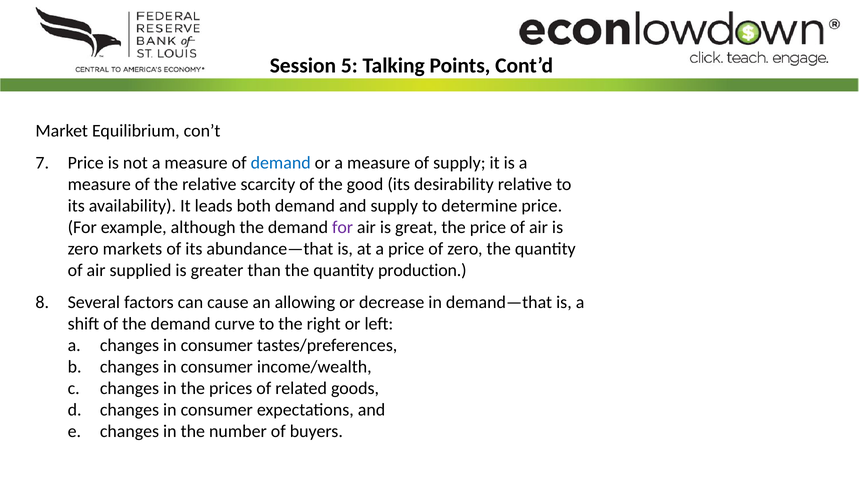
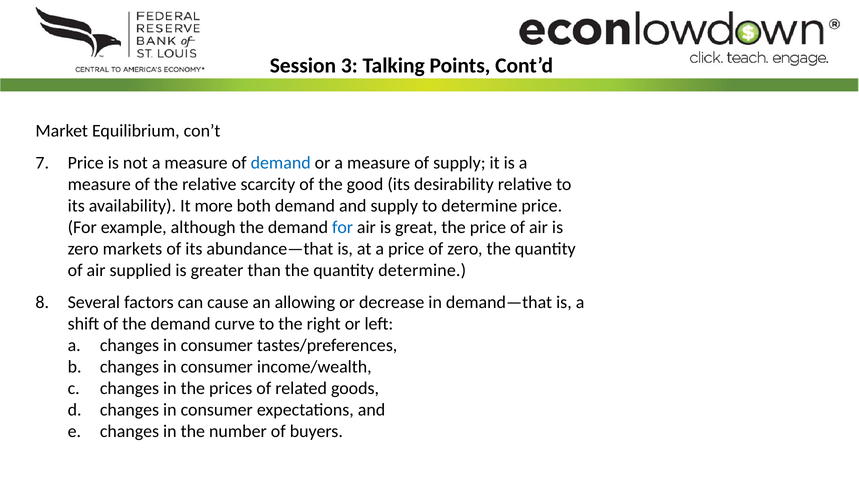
5: 5 -> 3
leads: leads -> more
for at (343, 227) colour: purple -> blue
quantity production: production -> determine
